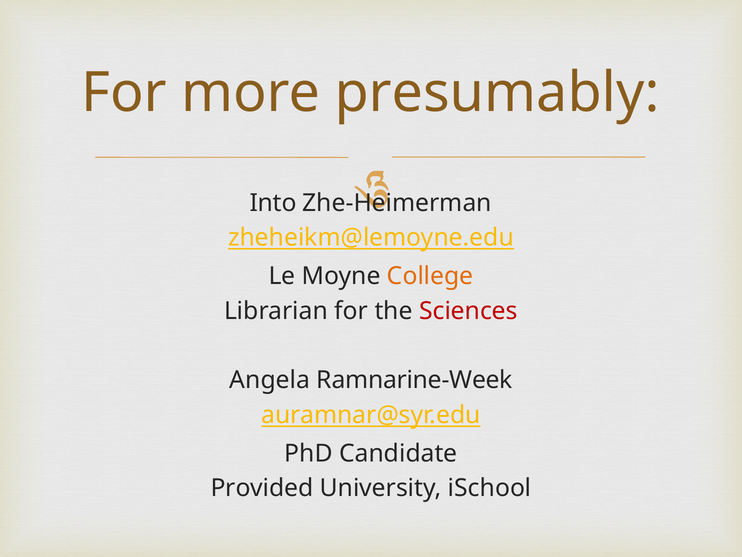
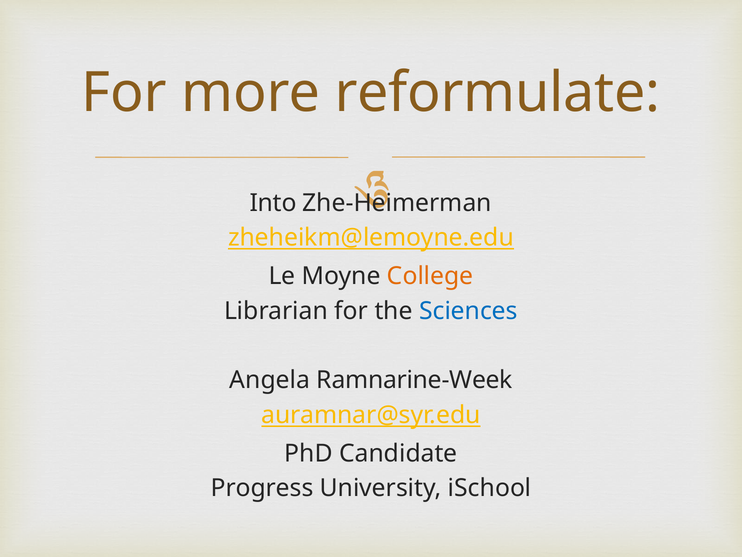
presumably: presumably -> reformulate
Sciences colour: red -> blue
Provided: Provided -> Progress
